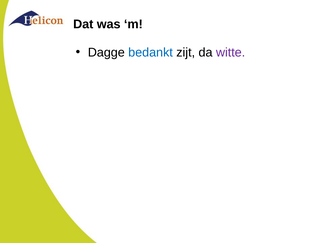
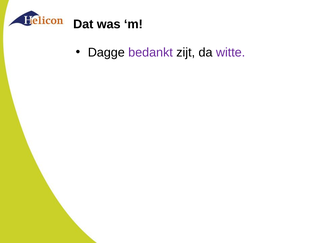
bedankt colour: blue -> purple
